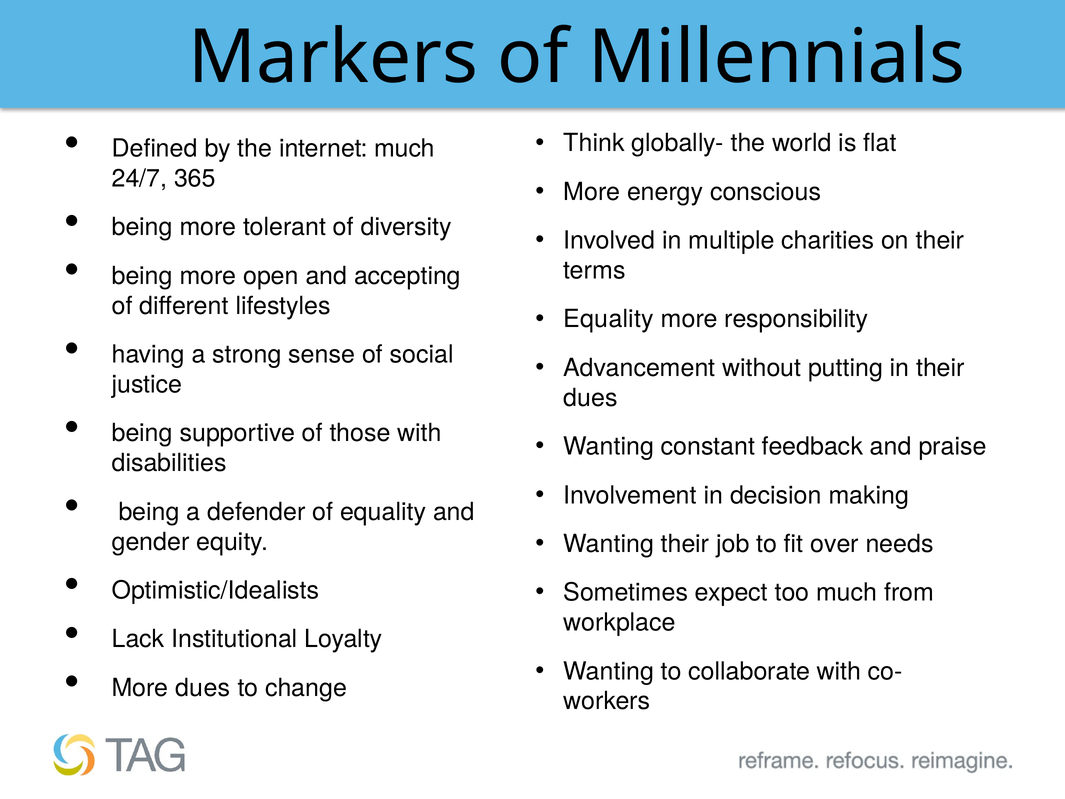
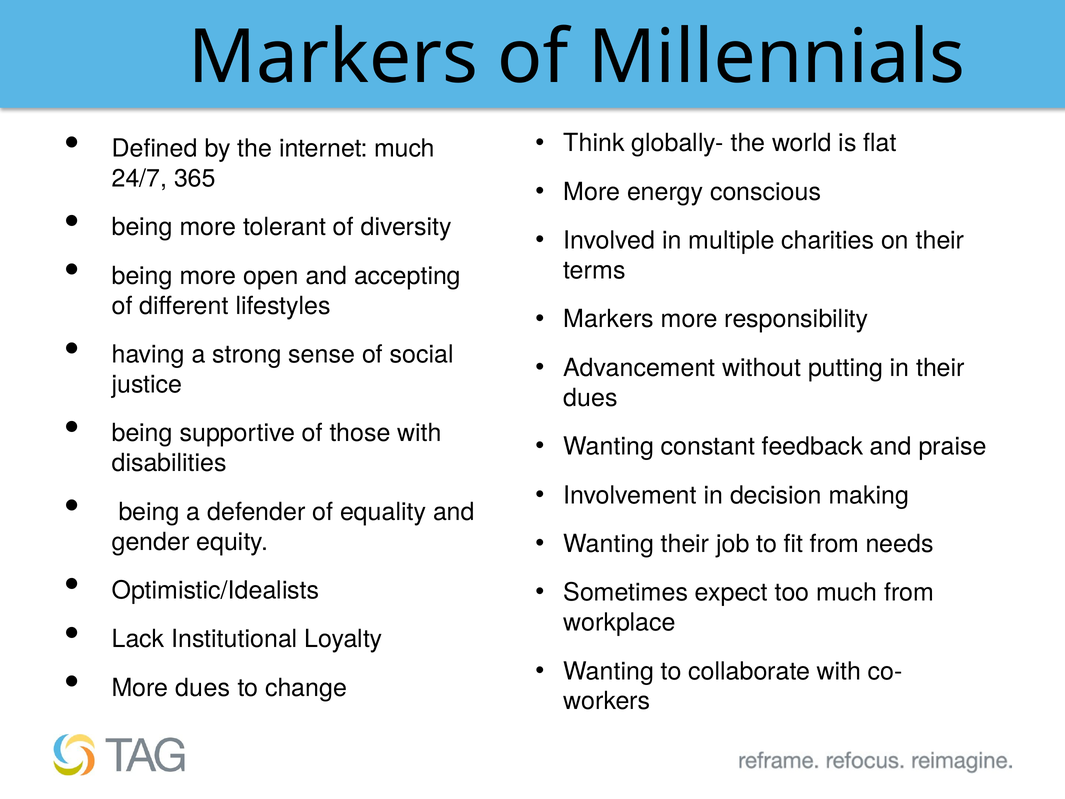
Equality at (609, 319): Equality -> Markers
fit over: over -> from
